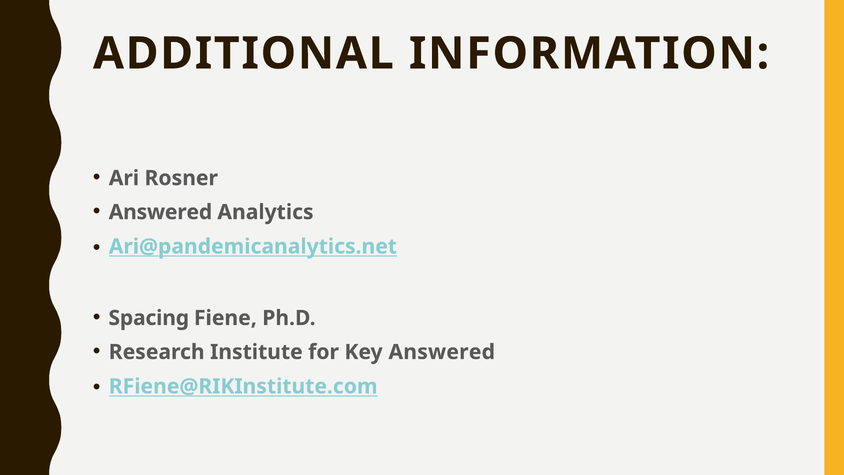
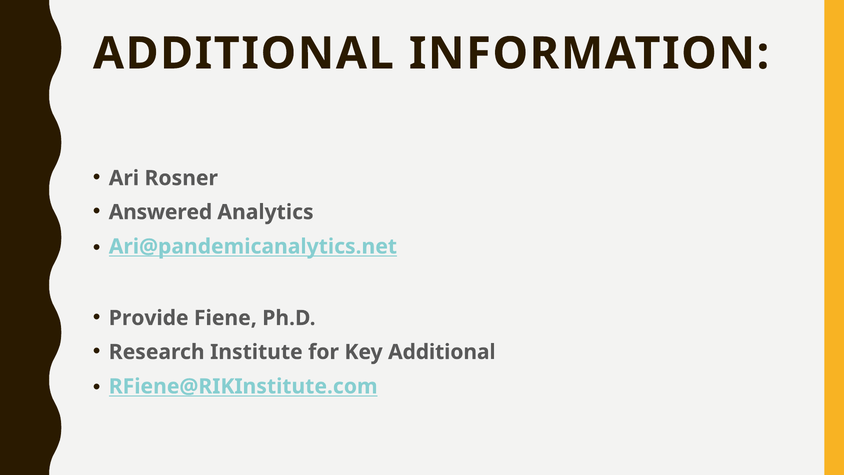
Spacing: Spacing -> Provide
Key Answered: Answered -> Additional
